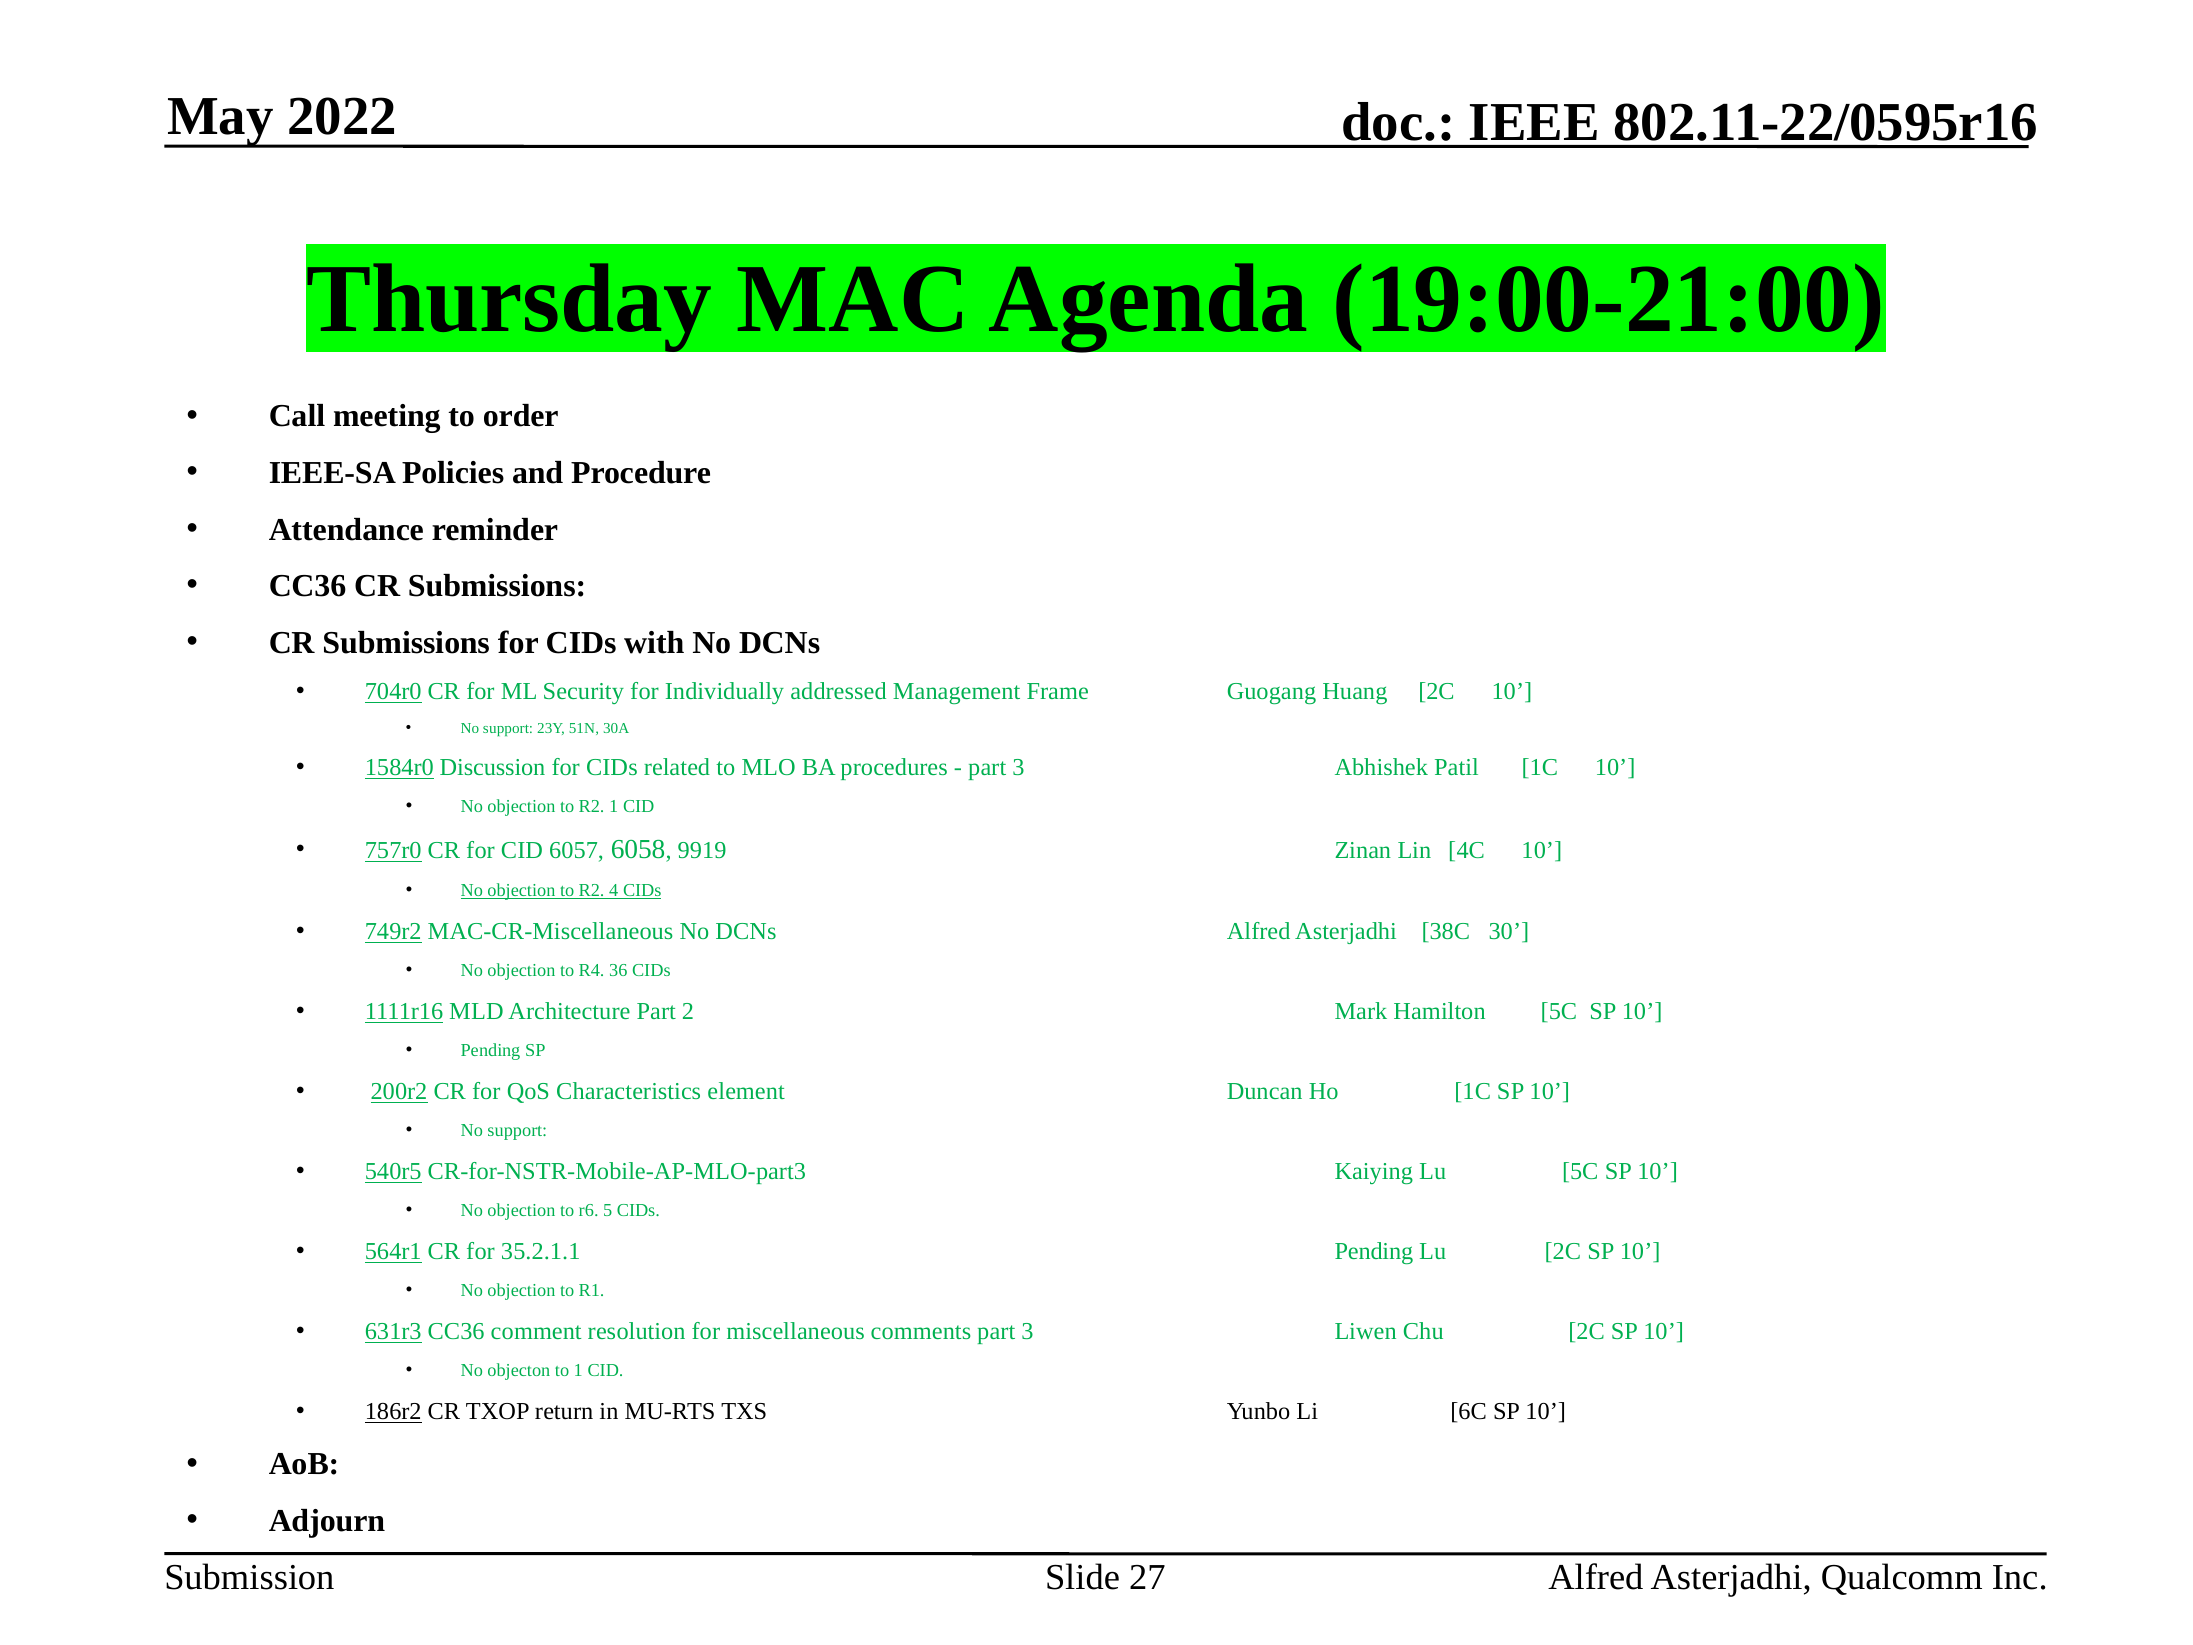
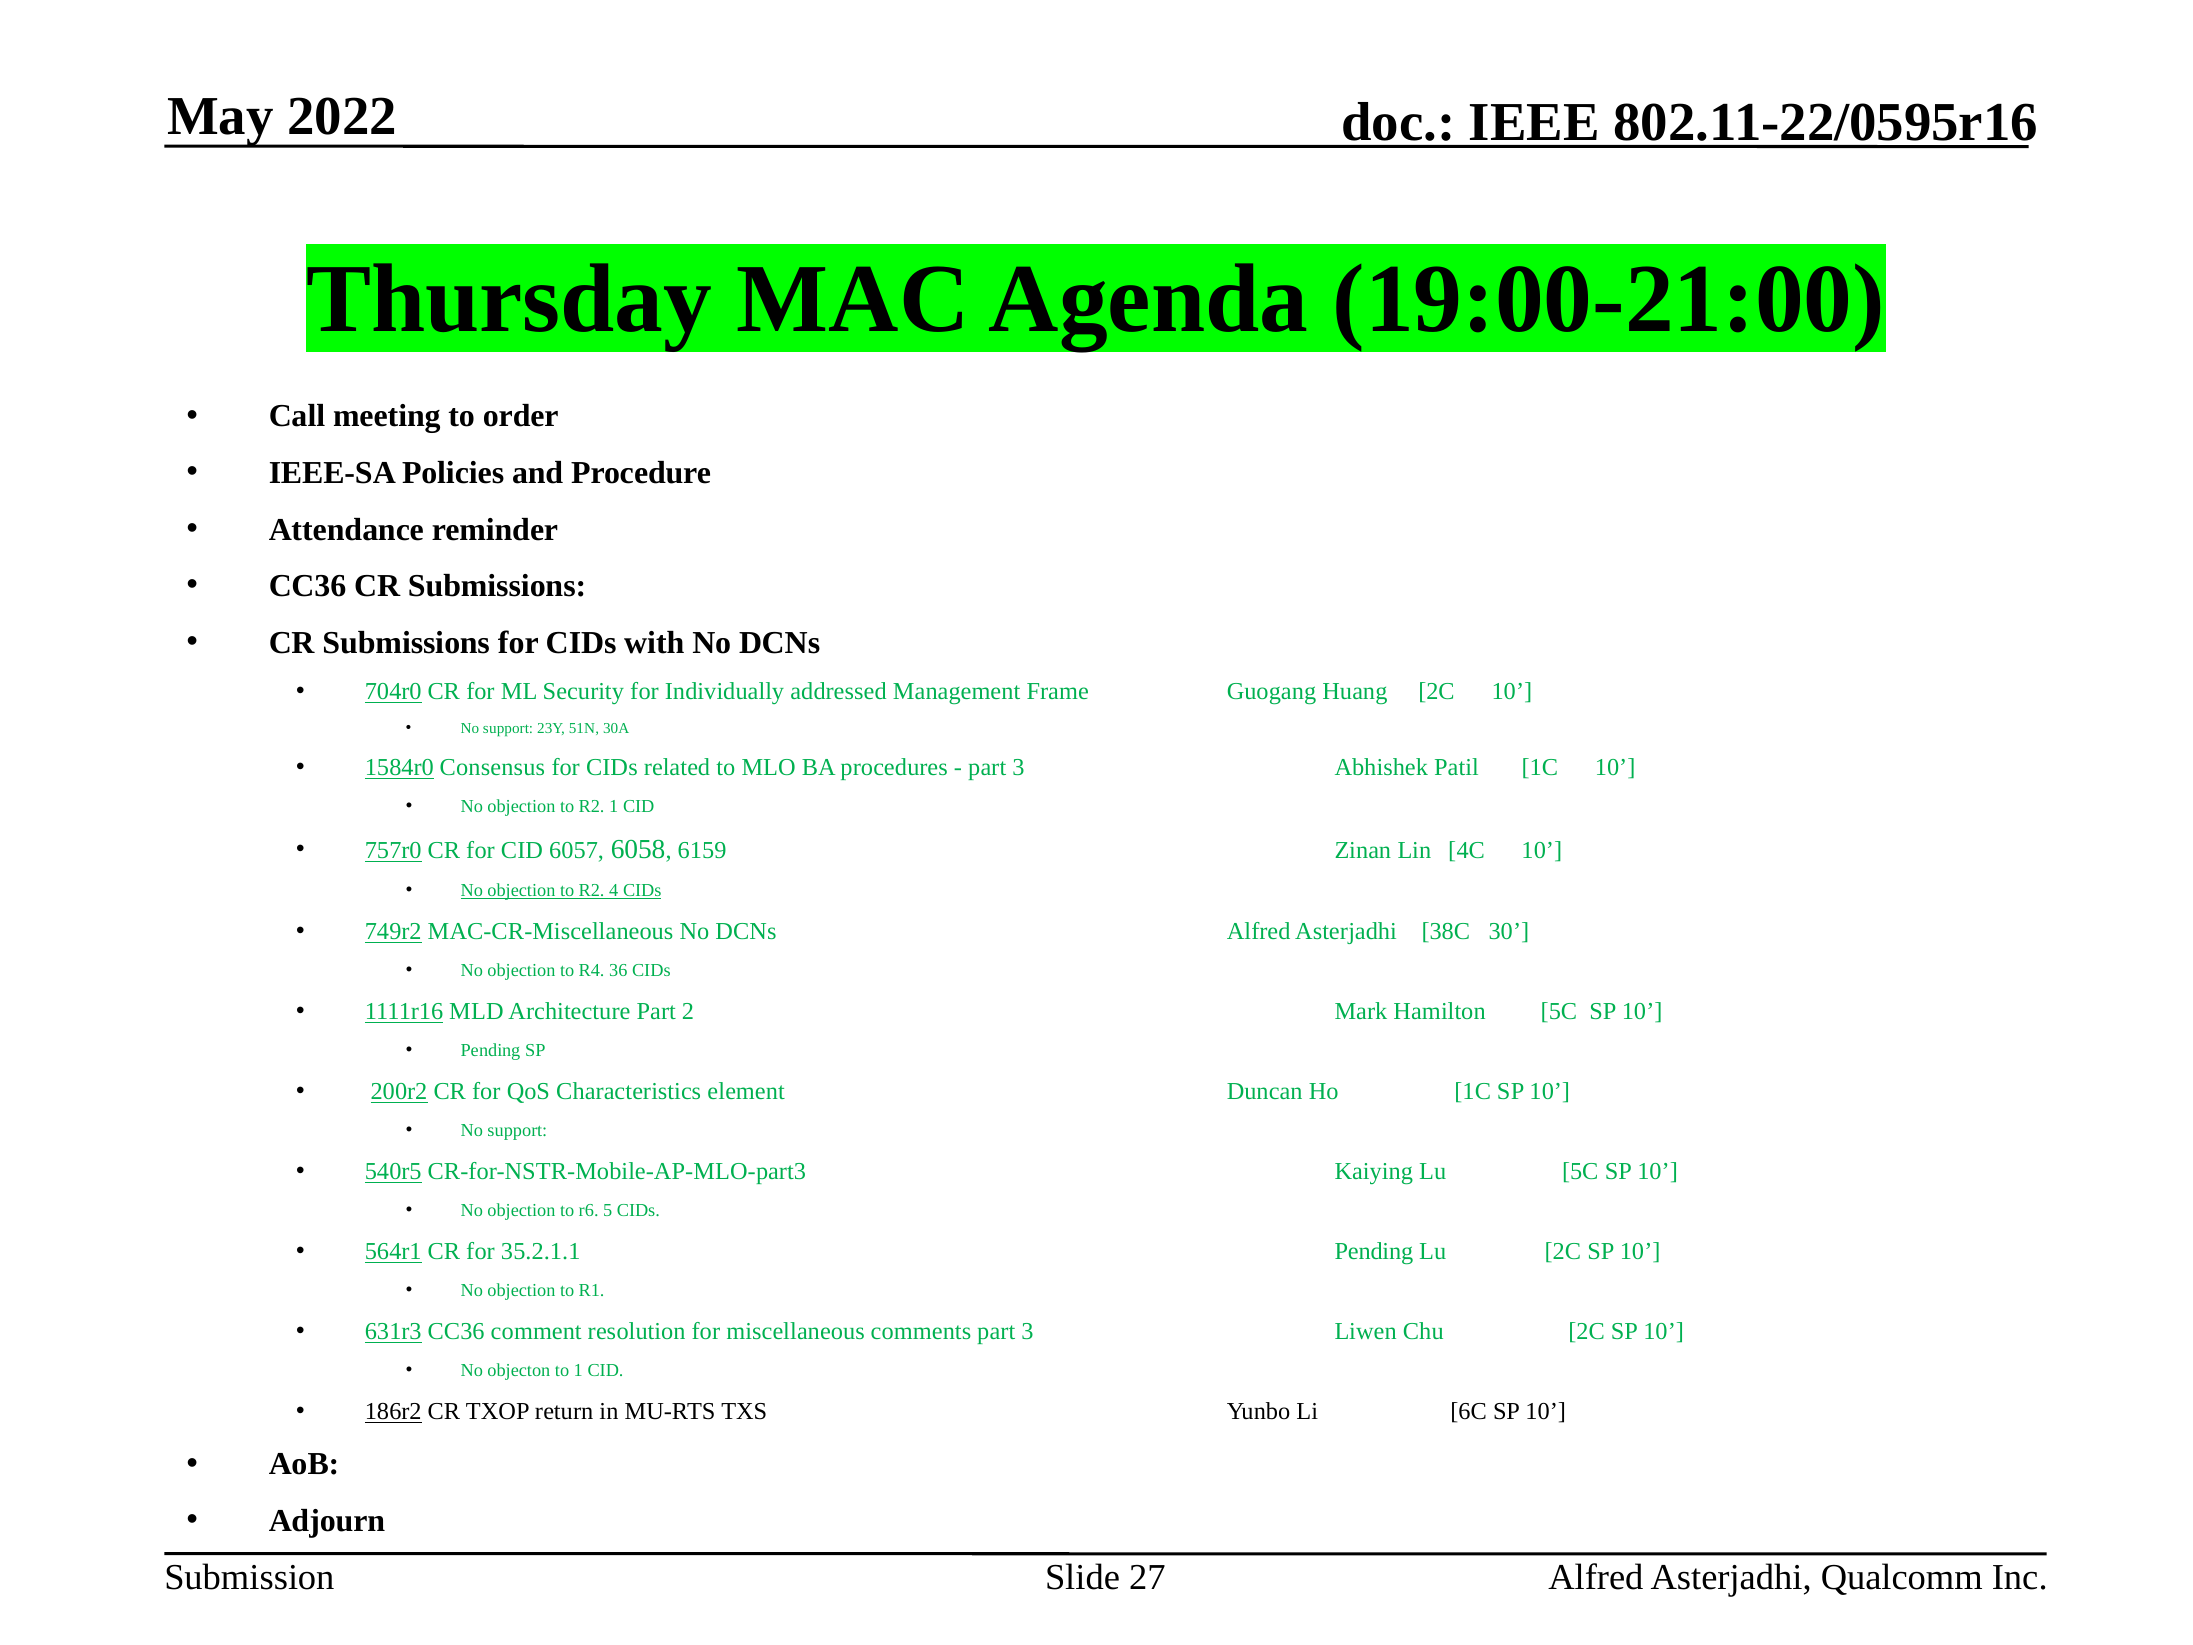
Discussion: Discussion -> Consensus
9919: 9919 -> 6159
